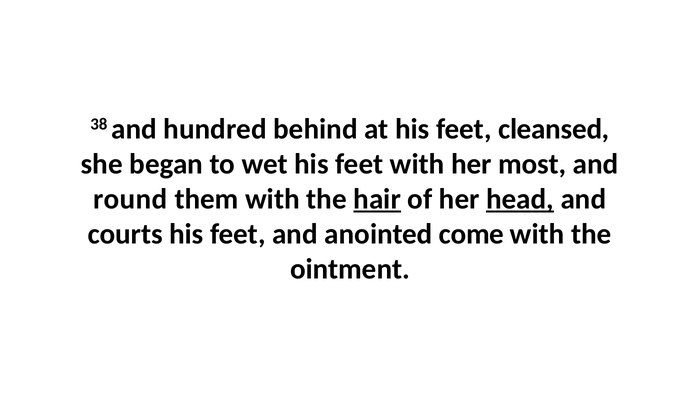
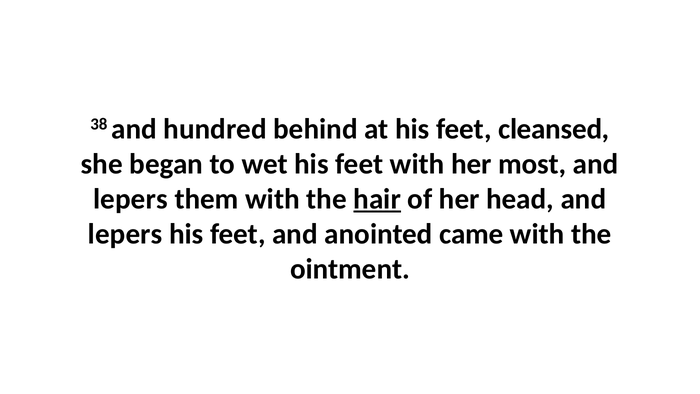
round at (130, 199): round -> lepers
head underline: present -> none
courts at (125, 234): courts -> lepers
come: come -> came
